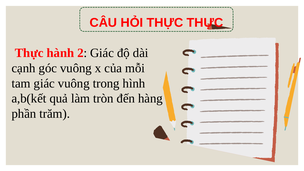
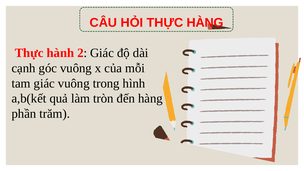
THỰC THỰC: THỰC -> HÀNG
